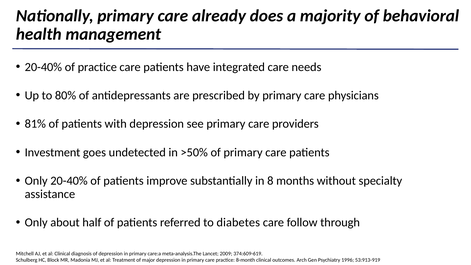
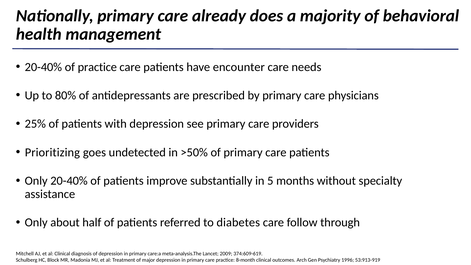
integrated: integrated -> encounter
81%: 81% -> 25%
Investment: Investment -> Prioritizing
8: 8 -> 5
